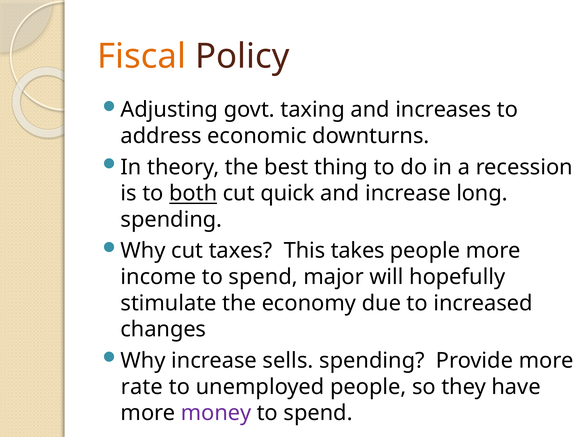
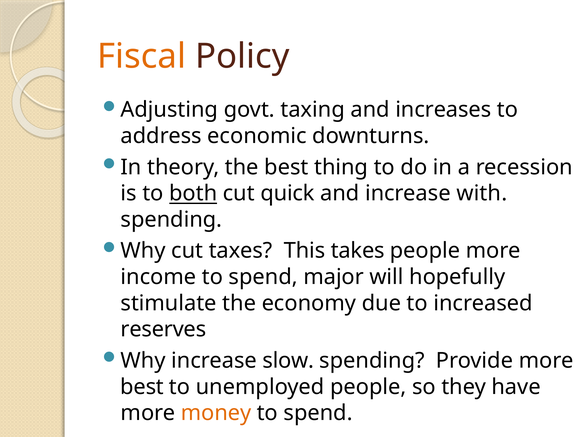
long: long -> with
changes: changes -> reserves
sells: sells -> slow
rate at (142, 387): rate -> best
money colour: purple -> orange
